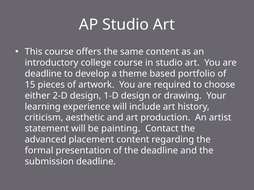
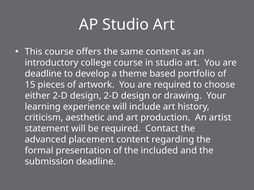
design 1-D: 1-D -> 2-D
be painting: painting -> required
the deadline: deadline -> included
